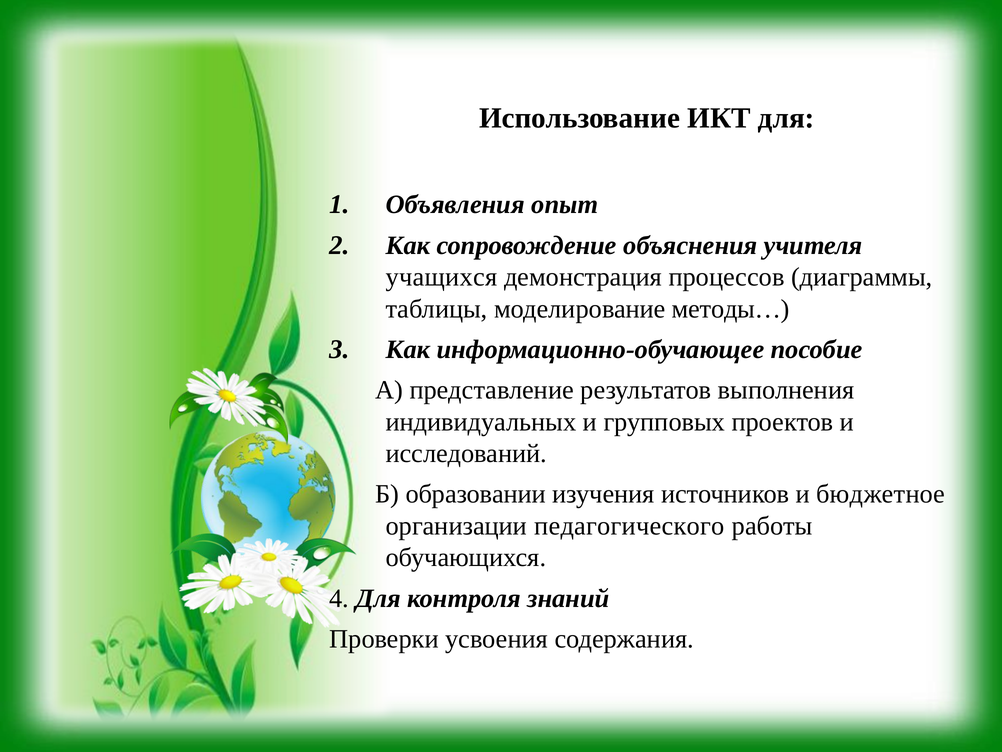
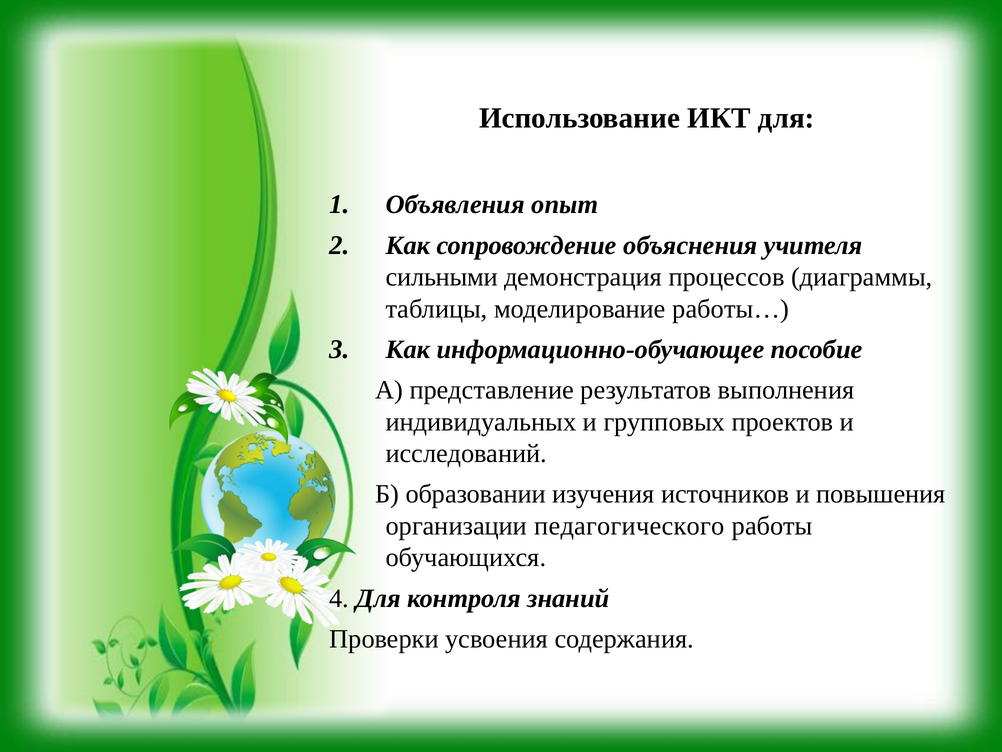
учащихся: учащихся -> сильными
методы…: методы… -> работы…
бюджетное: бюджетное -> повышения
